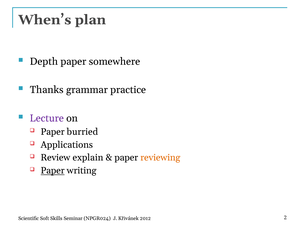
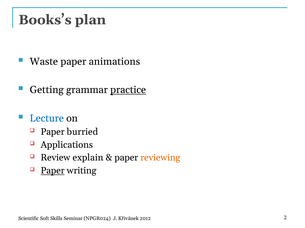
When’s: When’s -> Books’s
Depth: Depth -> Waste
somewhere: somewhere -> animations
Thanks: Thanks -> Getting
practice underline: none -> present
Lecture colour: purple -> blue
